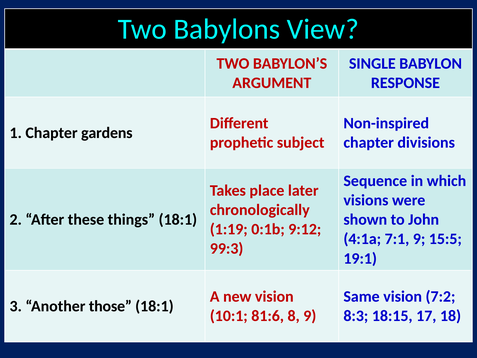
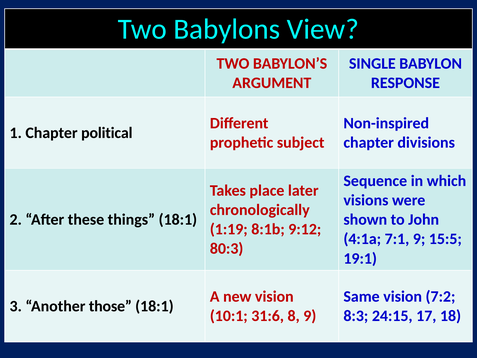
gardens: gardens -> political
0:1b: 0:1b -> 8:1b
99:3: 99:3 -> 80:3
81:6: 81:6 -> 31:6
18:15: 18:15 -> 24:15
